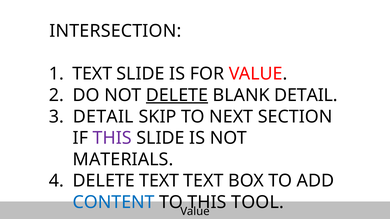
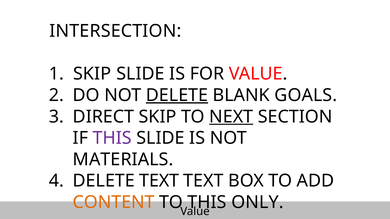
TEXT at (92, 74): TEXT -> SKIP
BLANK DETAIL: DETAIL -> GOALS
DETAIL at (103, 117): DETAIL -> DIRECT
NEXT underline: none -> present
CONTENT colour: blue -> orange
TOOL: TOOL -> ONLY
